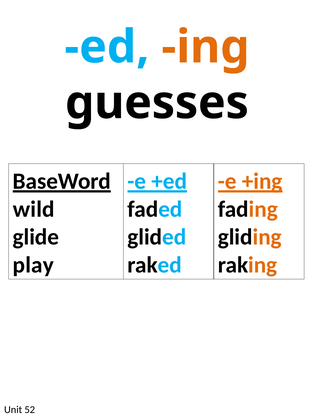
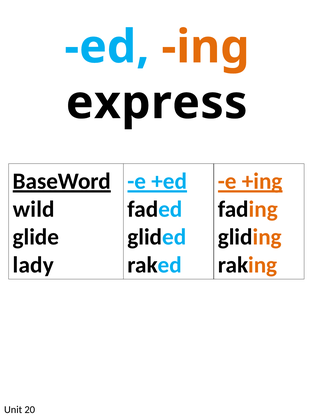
guesses: guesses -> express
play: play -> lady
52: 52 -> 20
